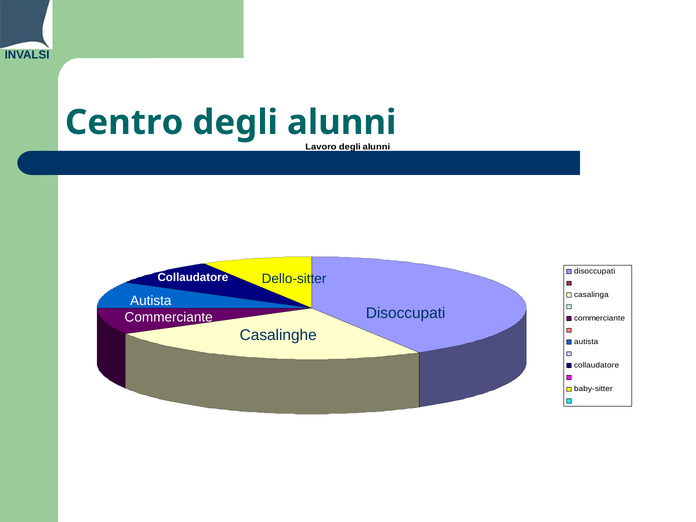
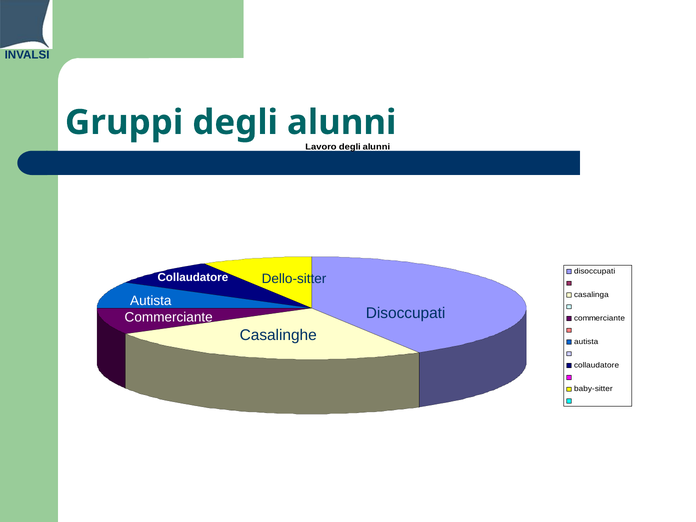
Centro: Centro -> Gruppi
